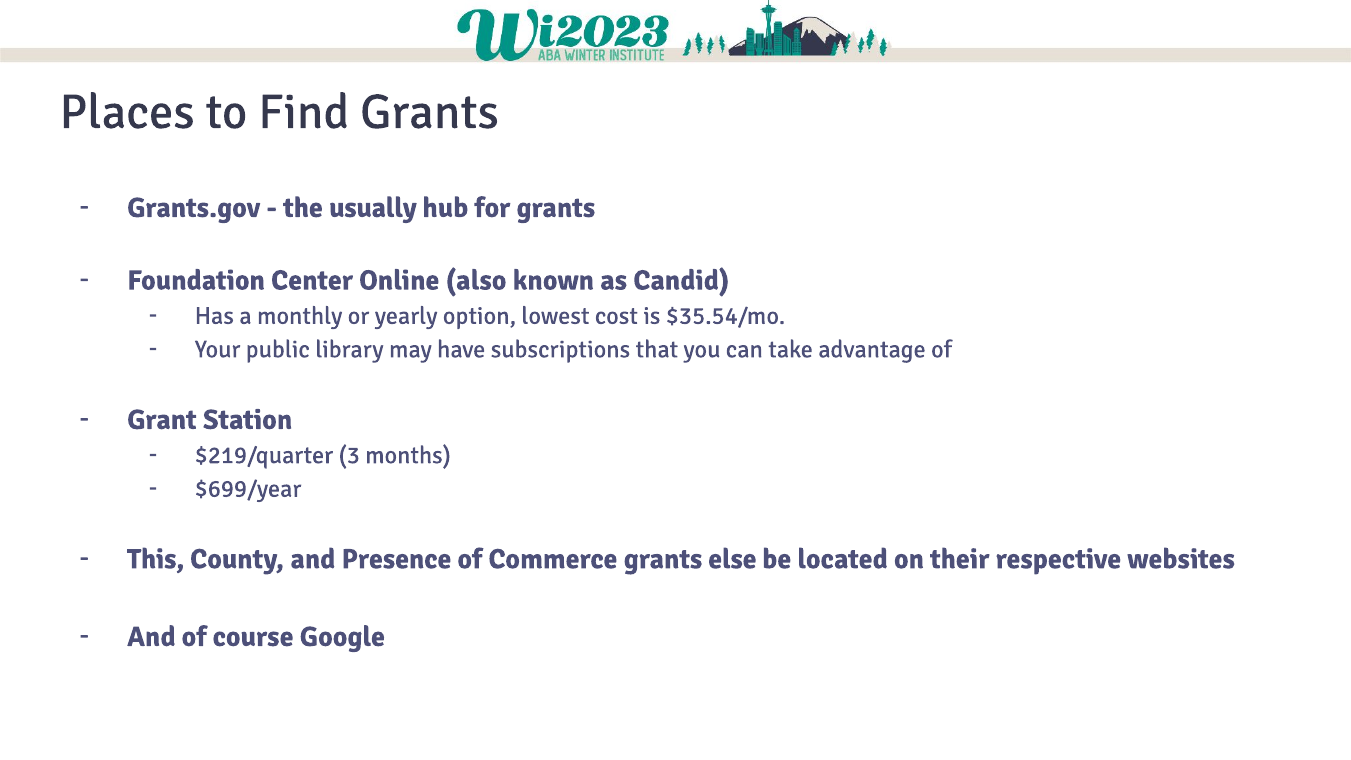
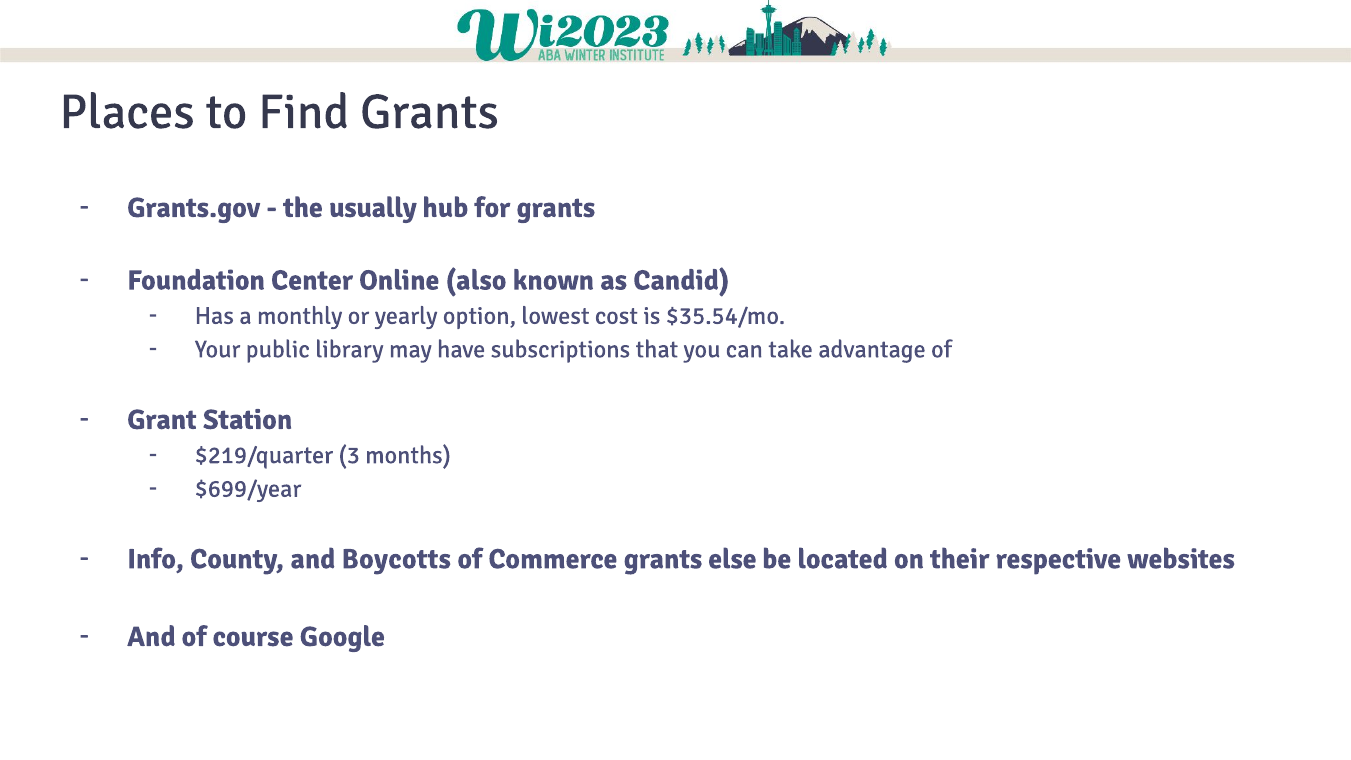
This: This -> Info
Presence: Presence -> Boycotts
